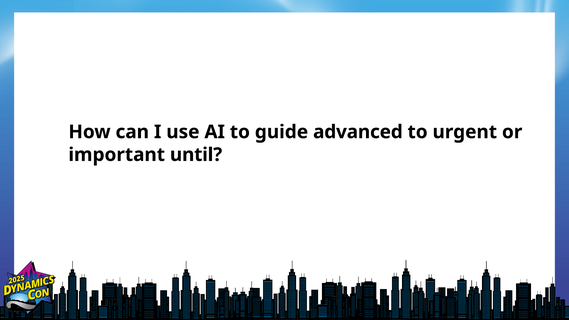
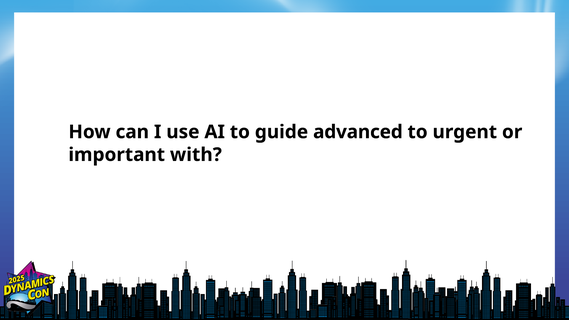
until: until -> with
